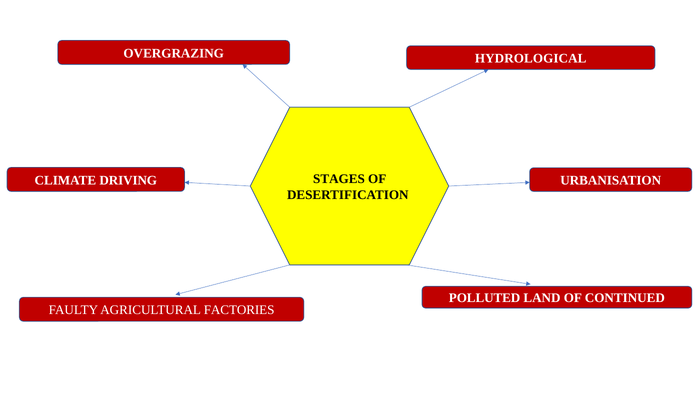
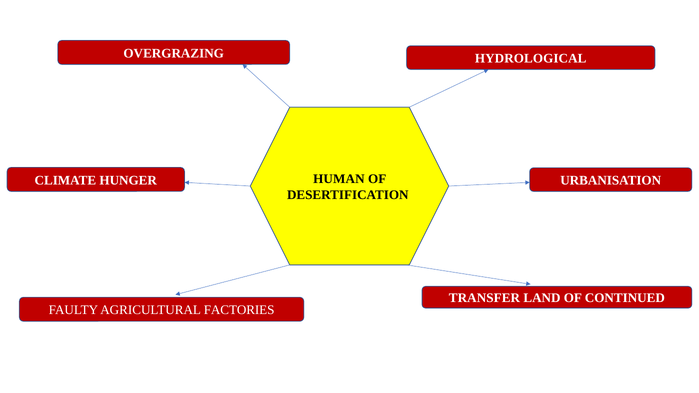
STAGES: STAGES -> HUMAN
DRIVING: DRIVING -> HUNGER
POLLUTED: POLLUTED -> TRANSFER
